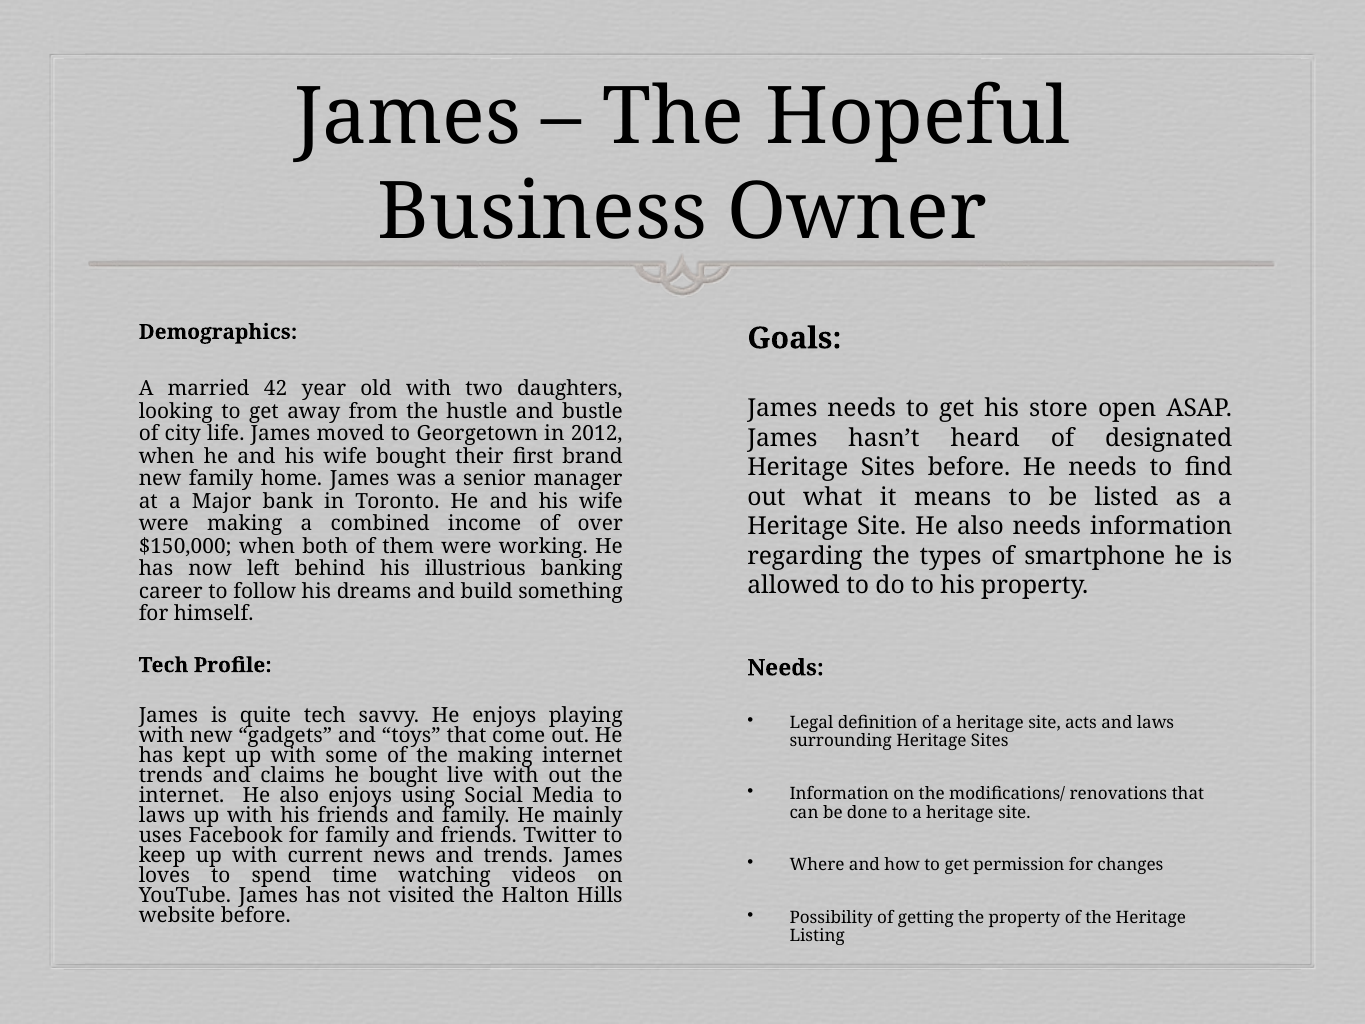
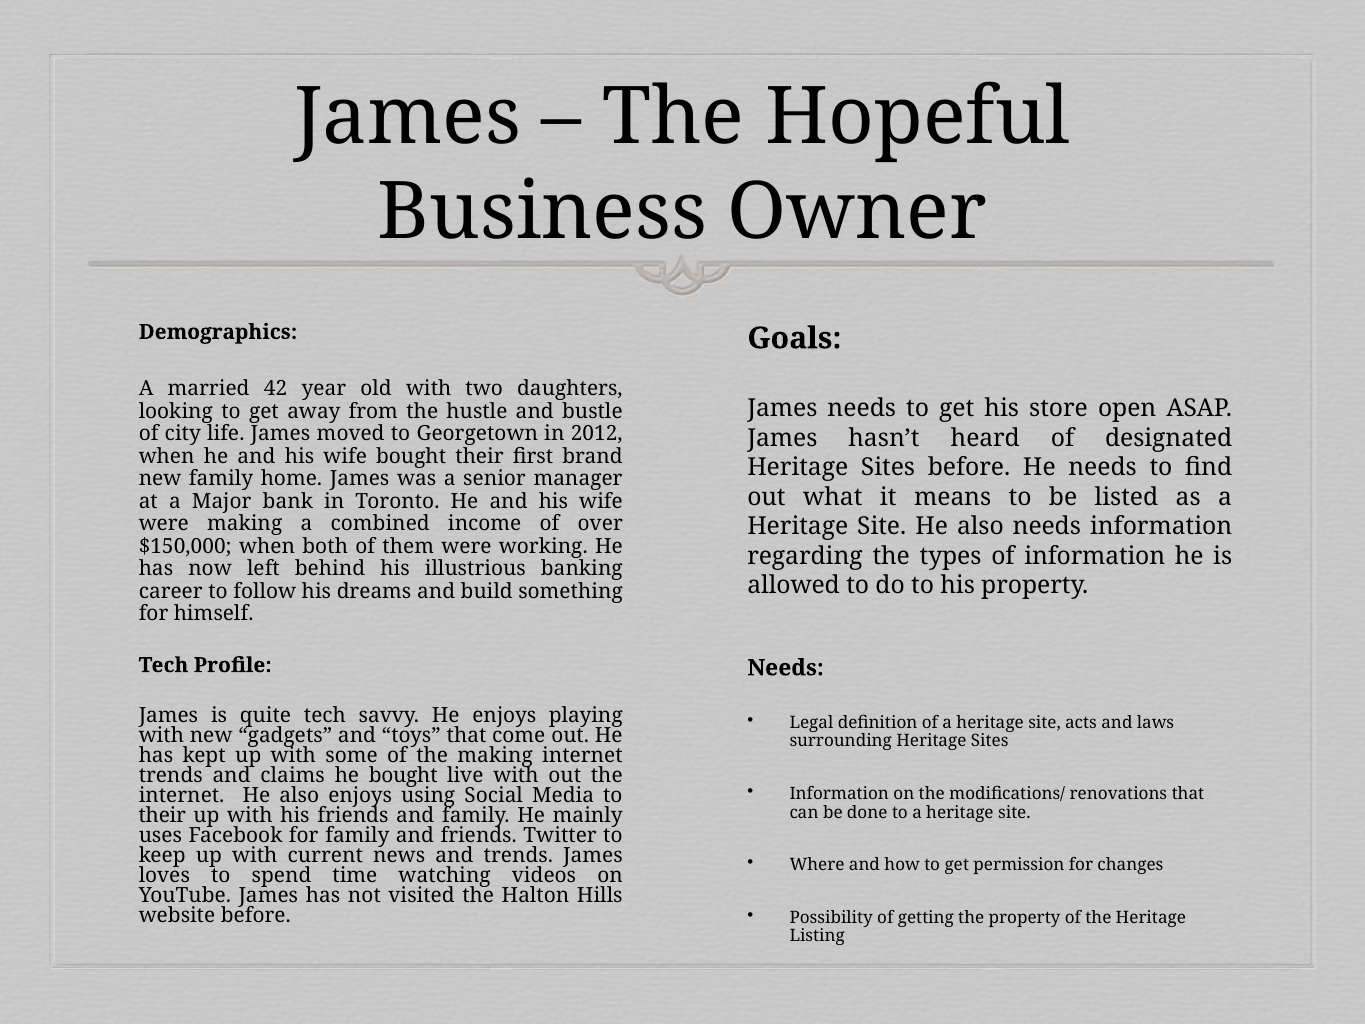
of smartphone: smartphone -> information
laws at (162, 816): laws -> their
